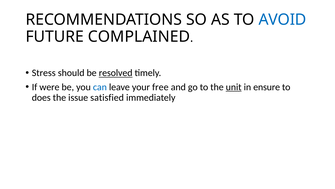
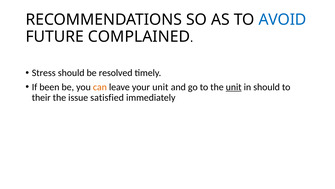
resolved underline: present -> none
were: were -> been
can colour: blue -> orange
your free: free -> unit
in ensure: ensure -> should
does: does -> their
